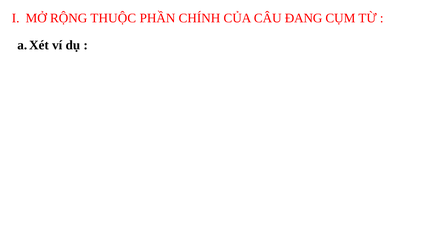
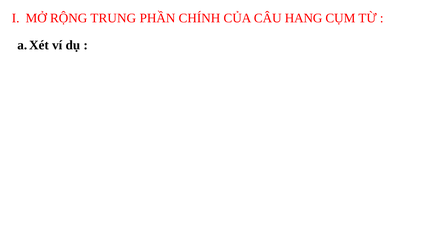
THUỘC: THUỘC -> TRUNG
ĐANG: ĐANG -> HANG
